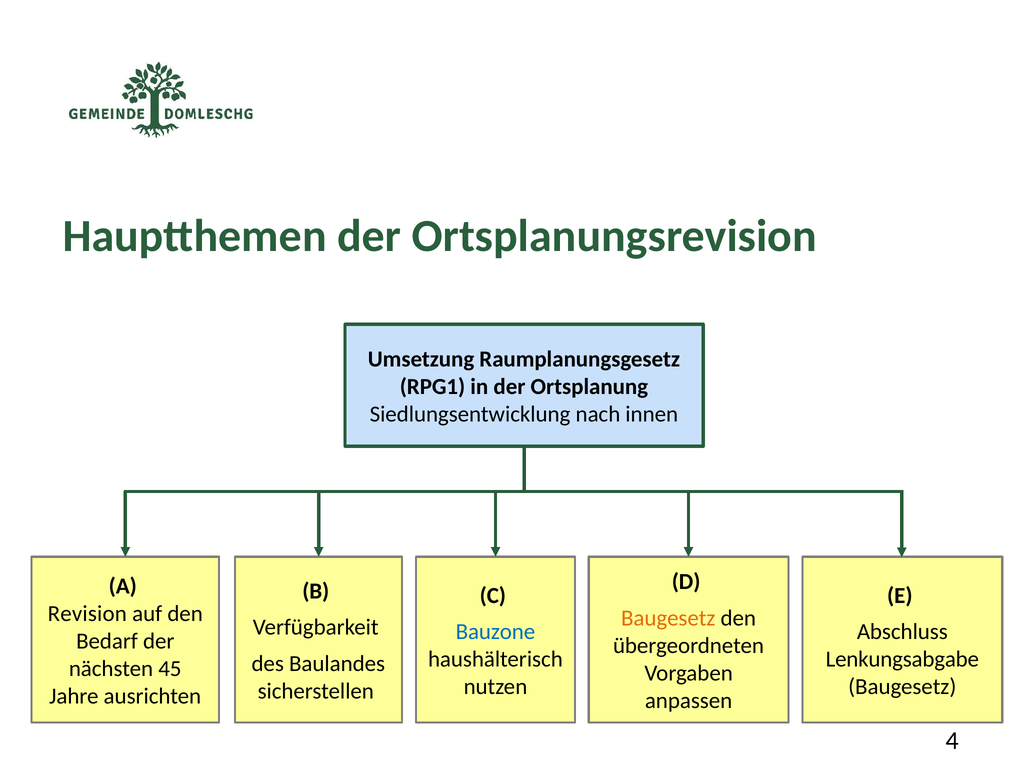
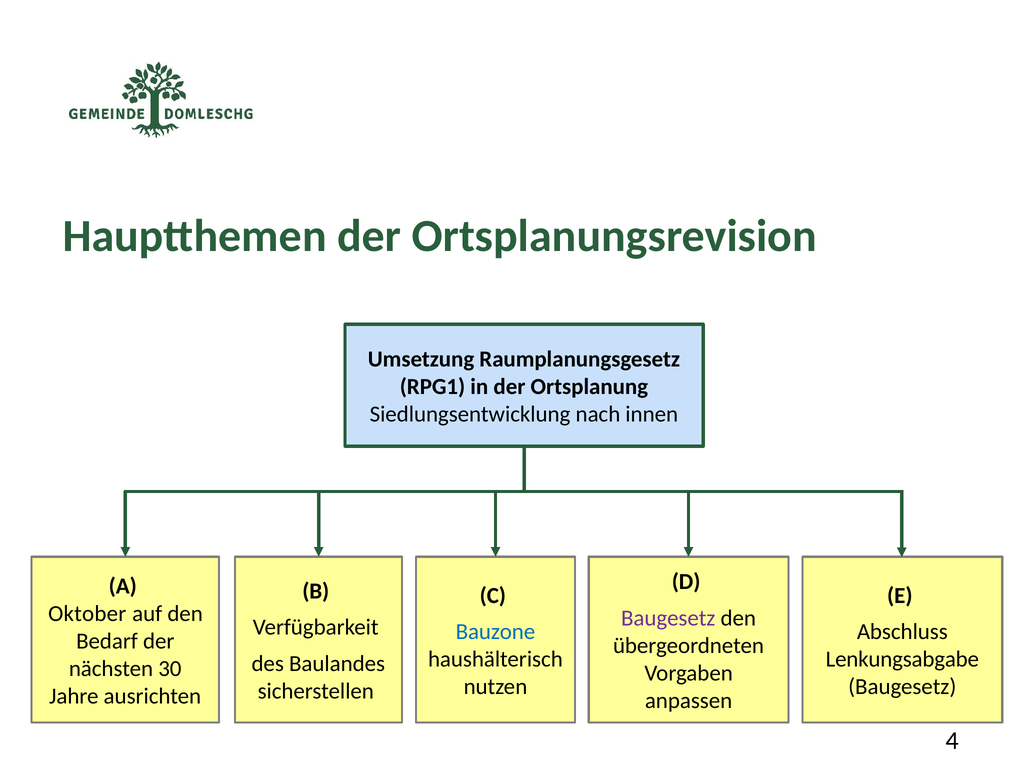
Revision: Revision -> Oktober
Baugesetz at (668, 618) colour: orange -> purple
45: 45 -> 30
